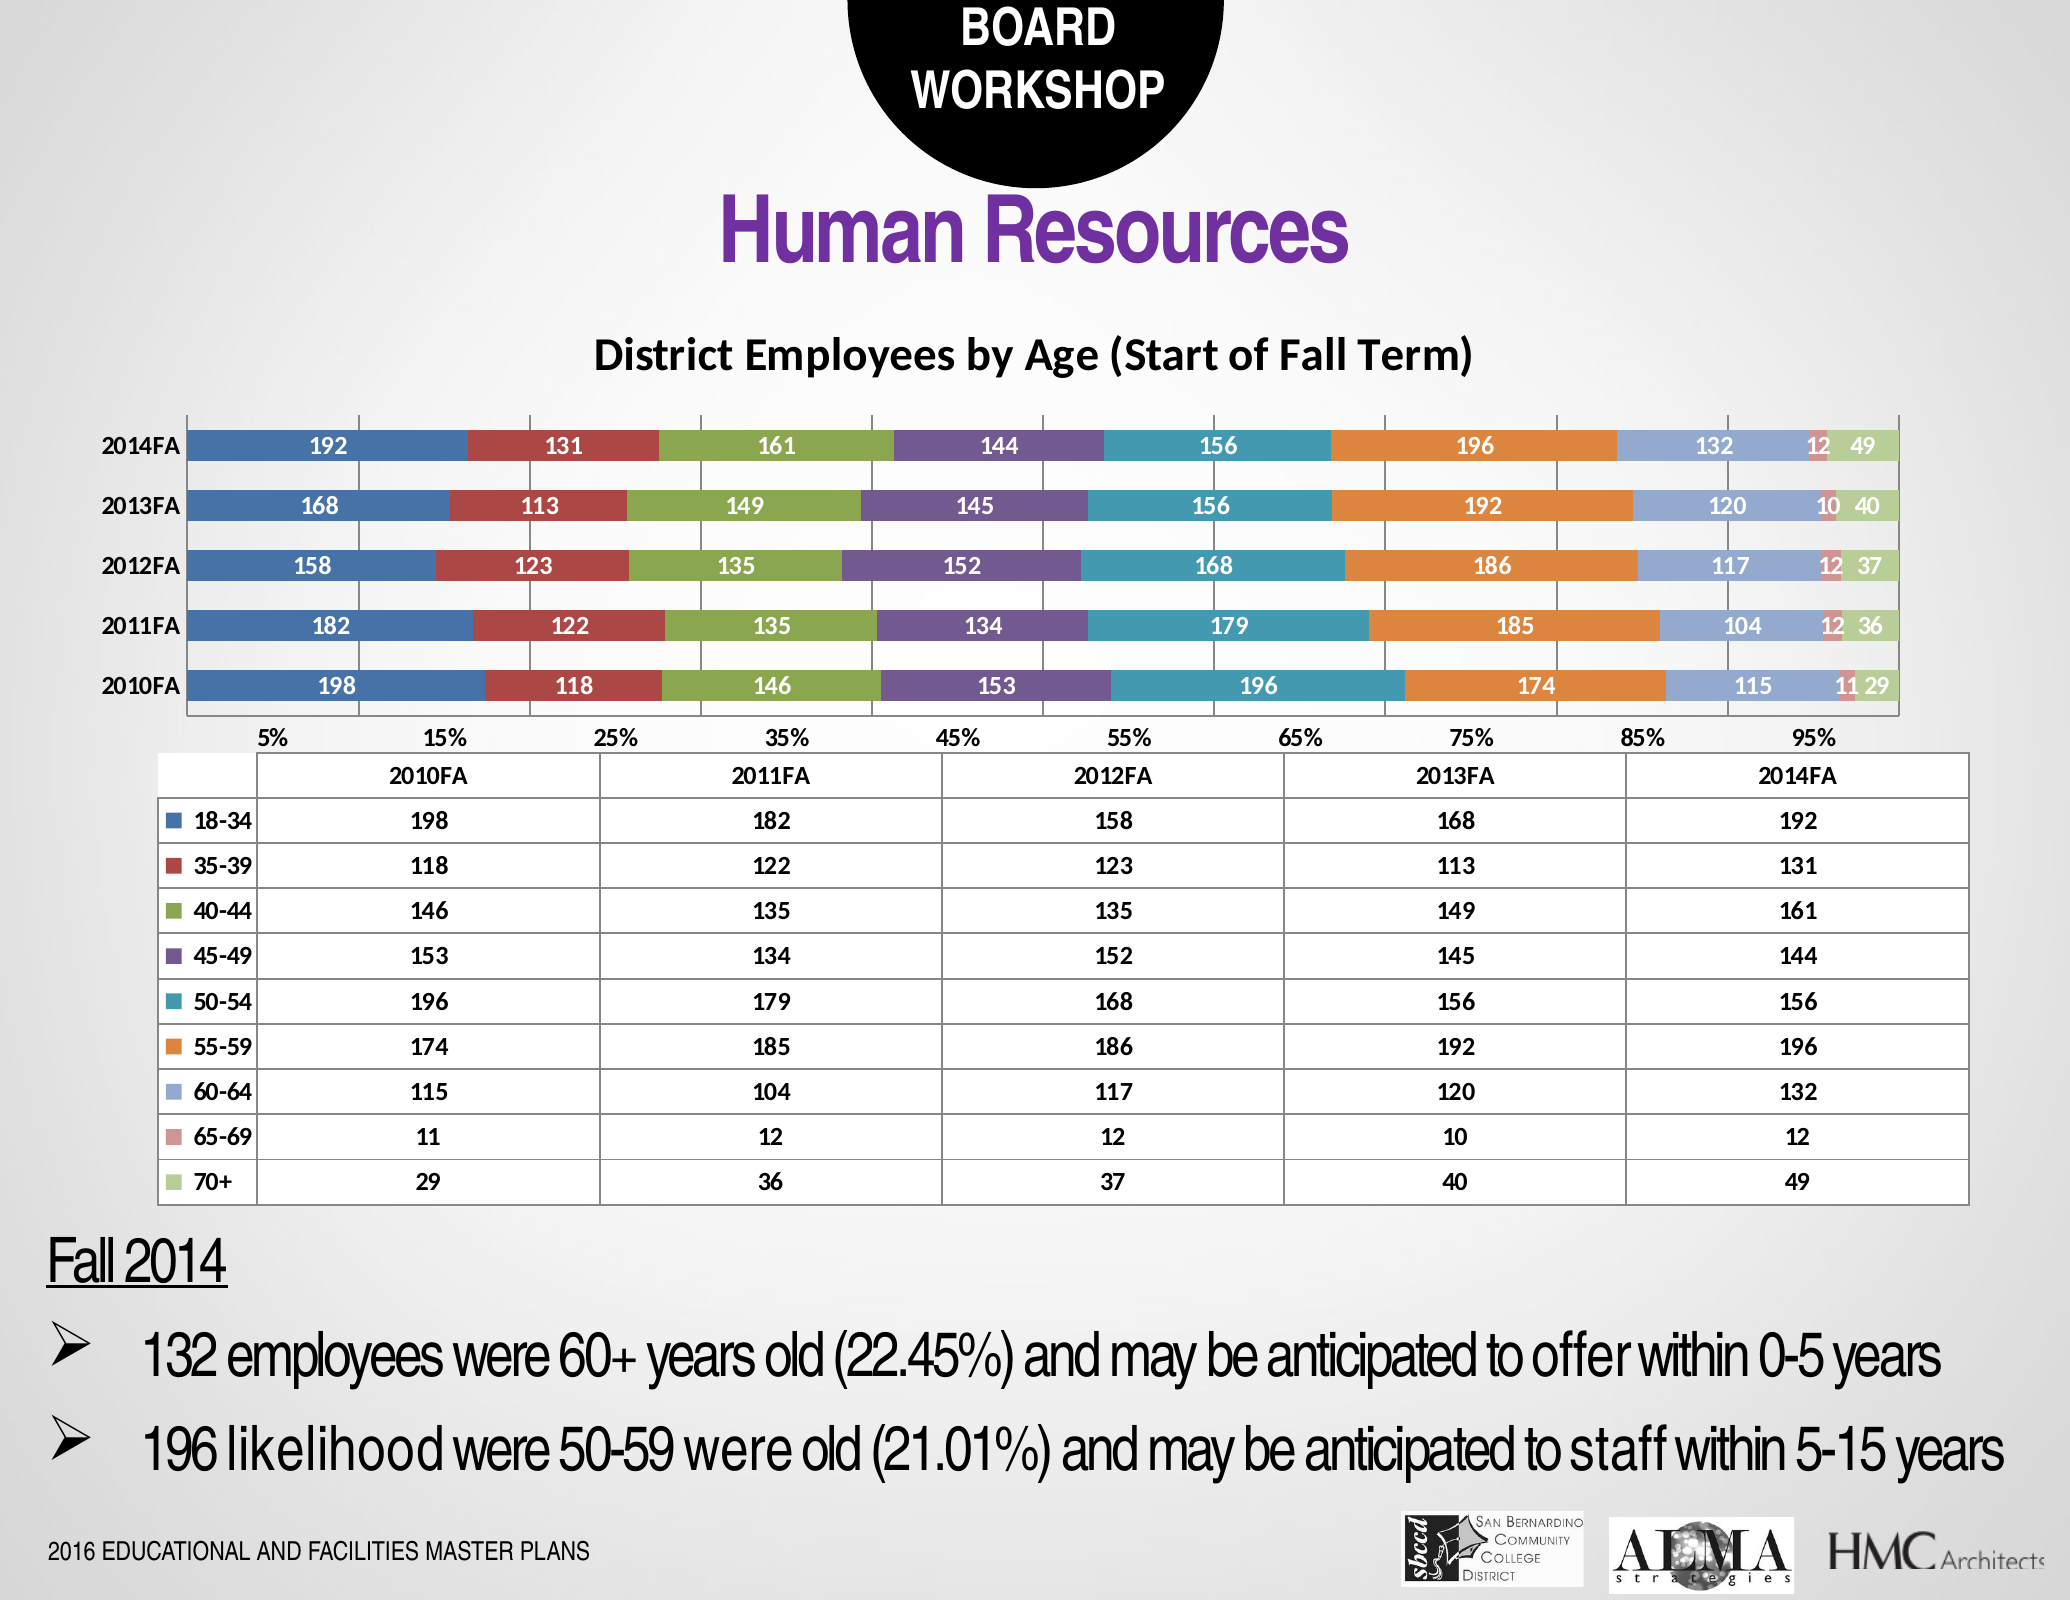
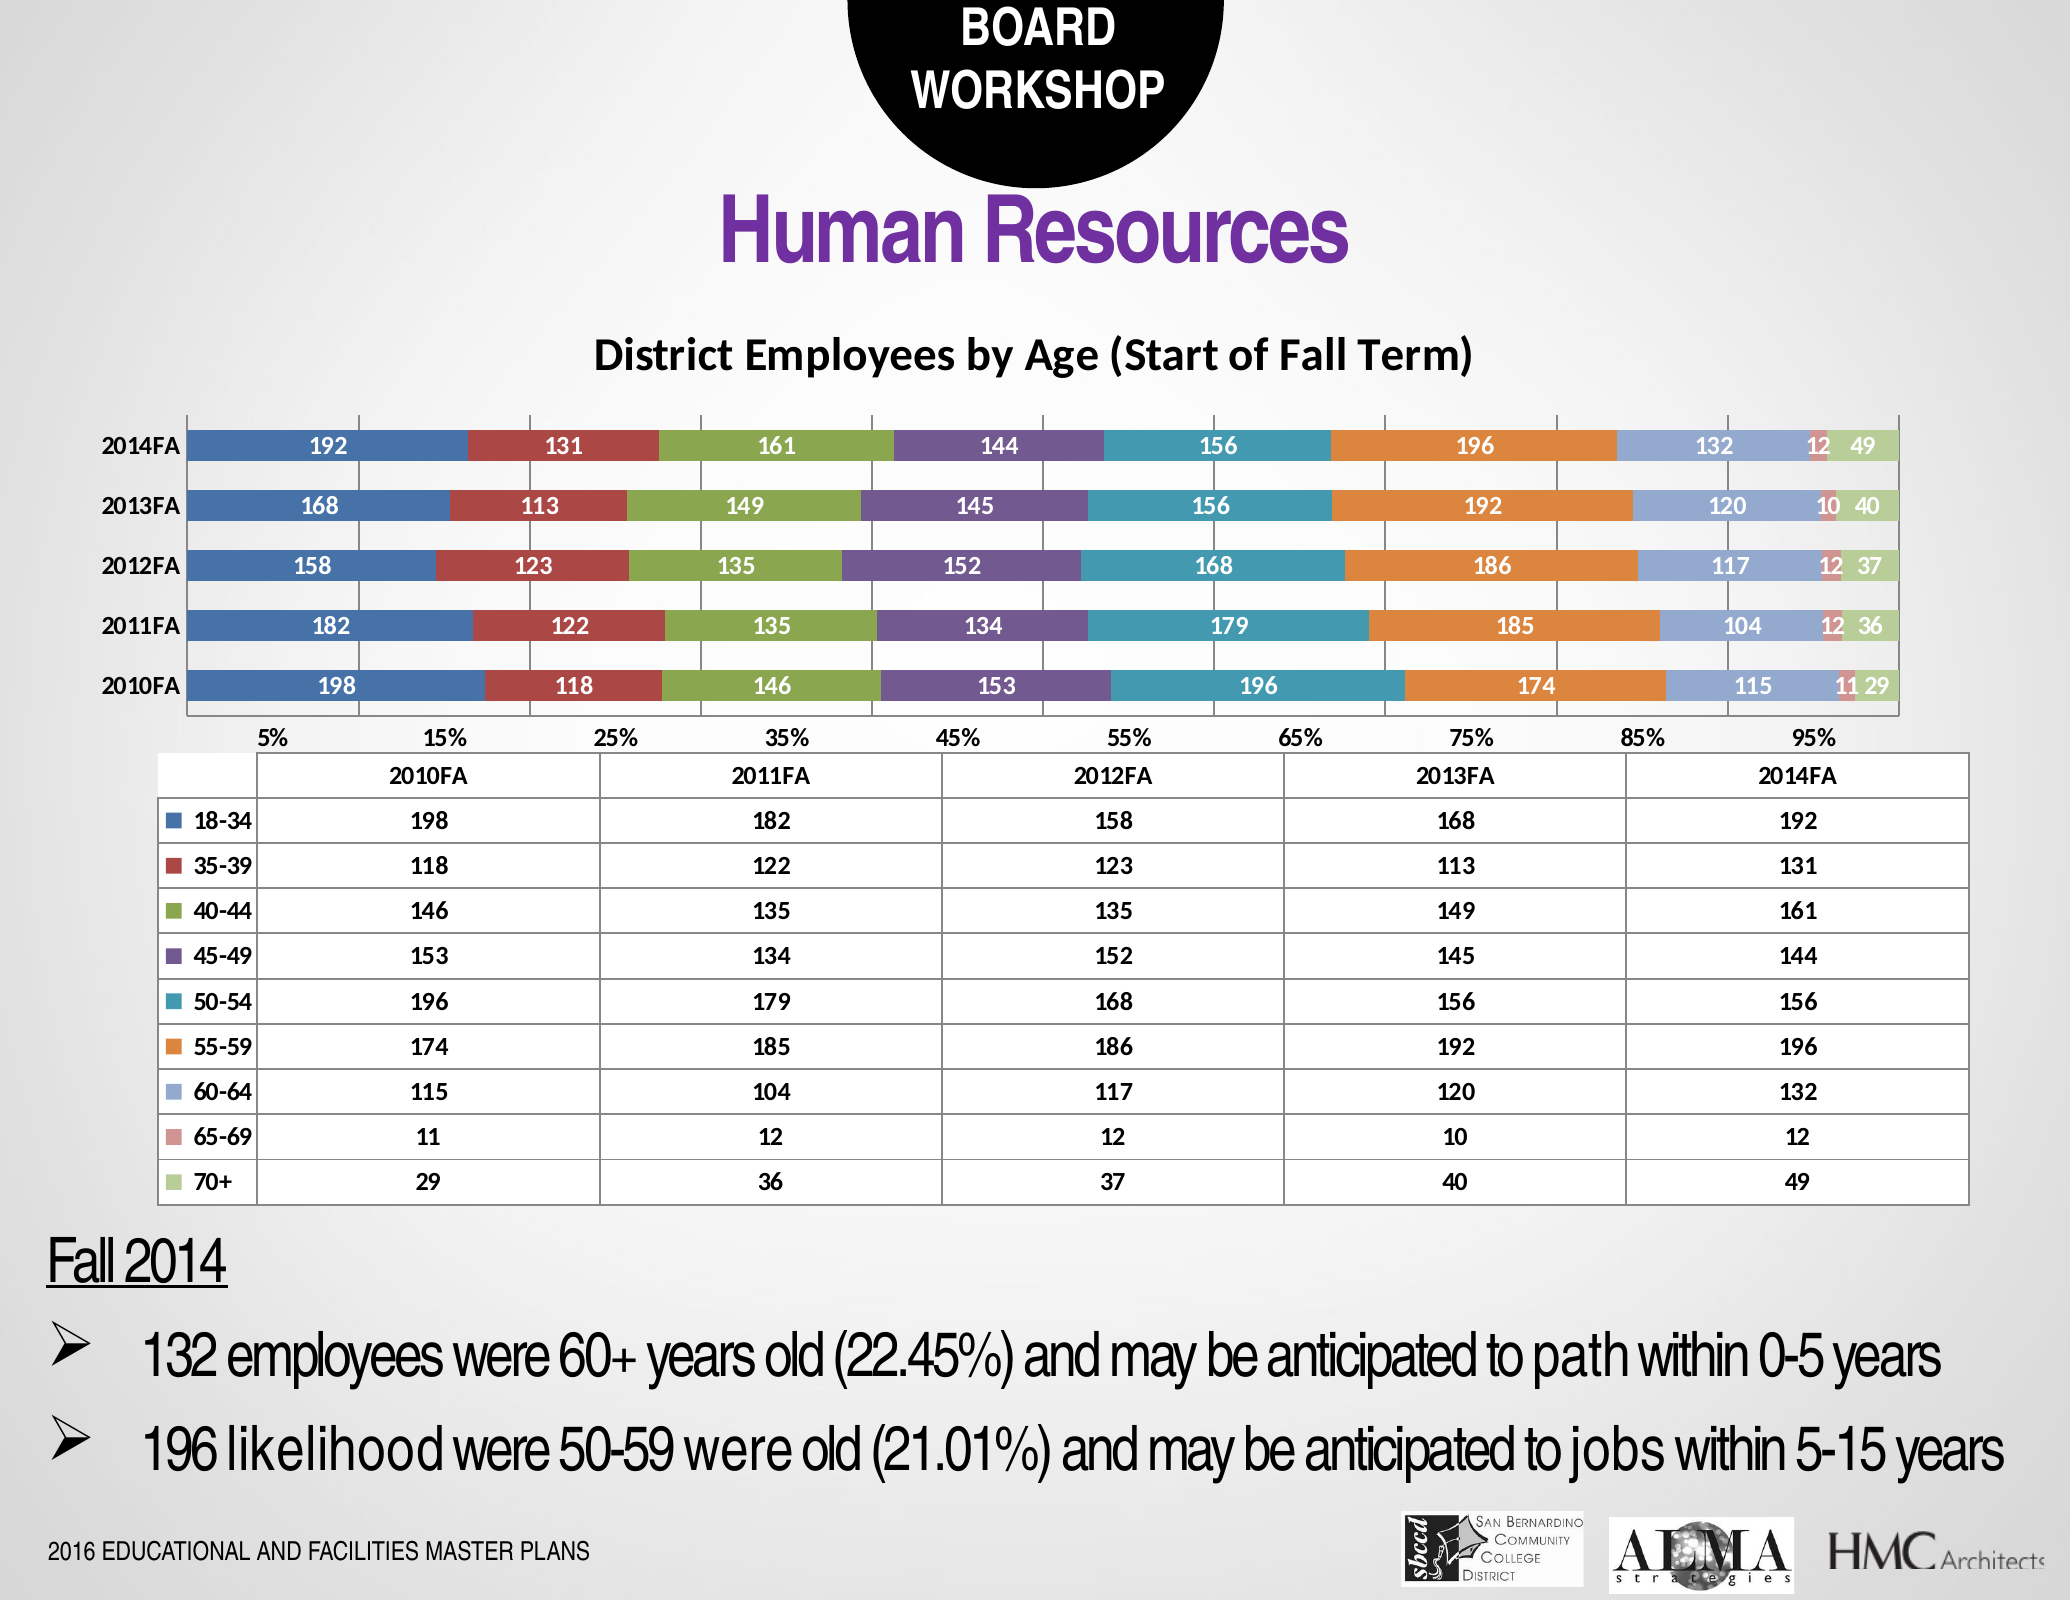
offer: offer -> path
staff: staff -> jobs
